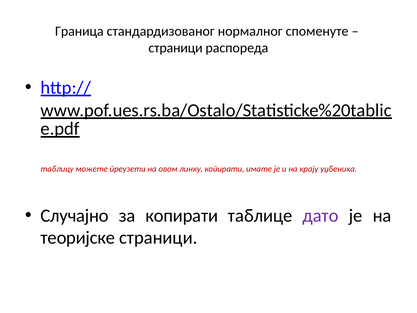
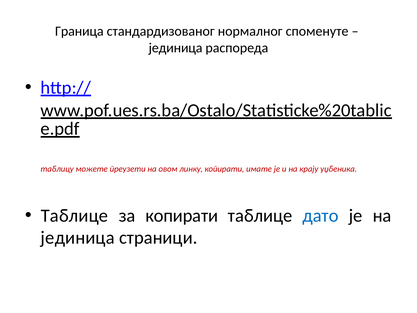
страници at (176, 48): страници -> јединица
Случајно at (75, 215): Случајно -> Таблице
дато colour: purple -> blue
теоријске at (78, 238): теоријске -> јединица
